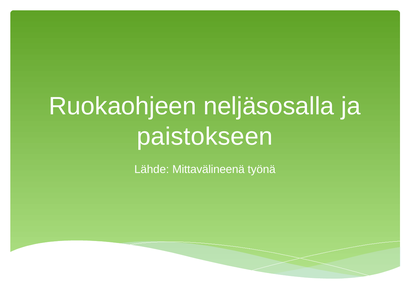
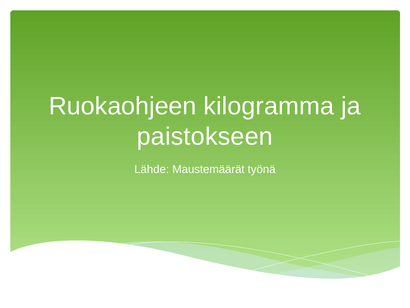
neljäsosalla: neljäsosalla -> kilogramma
Mittavälineenä: Mittavälineenä -> Maustemäärät
